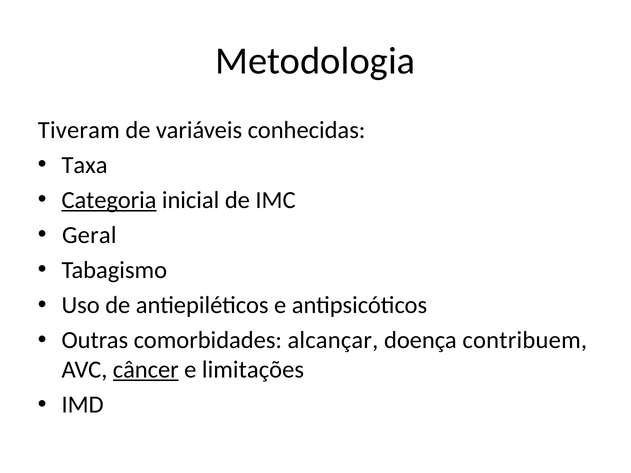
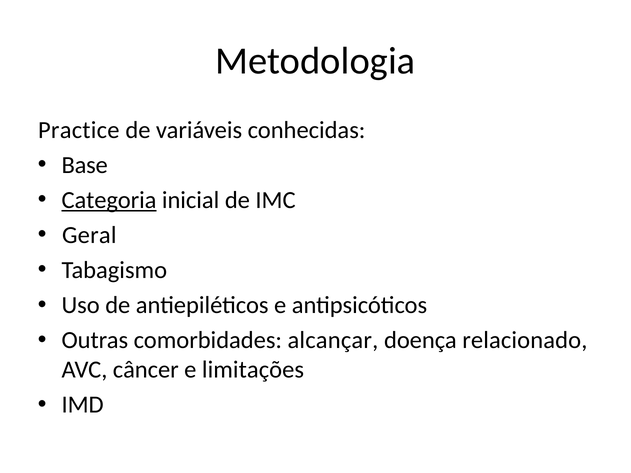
Tiveram: Tiveram -> Practice
Taxa: Taxa -> Base
contribuem: contribuem -> relacionado
câncer underline: present -> none
